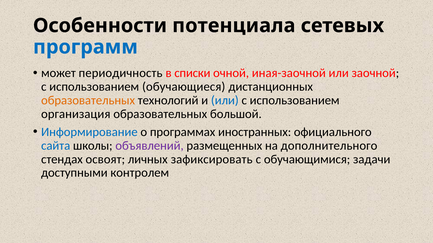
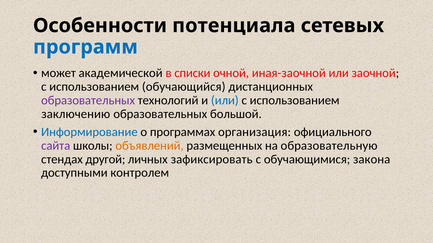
периодичность: периодичность -> академической
обучающиеся: обучающиеся -> обучающийся
образовательных at (88, 100) colour: orange -> purple
организация: организация -> заключению
иностранных: иностранных -> организация
сайта colour: blue -> purple
объявлений colour: purple -> orange
дополнительного: дополнительного -> образовательную
освоят: освоят -> другой
задачи: задачи -> закона
